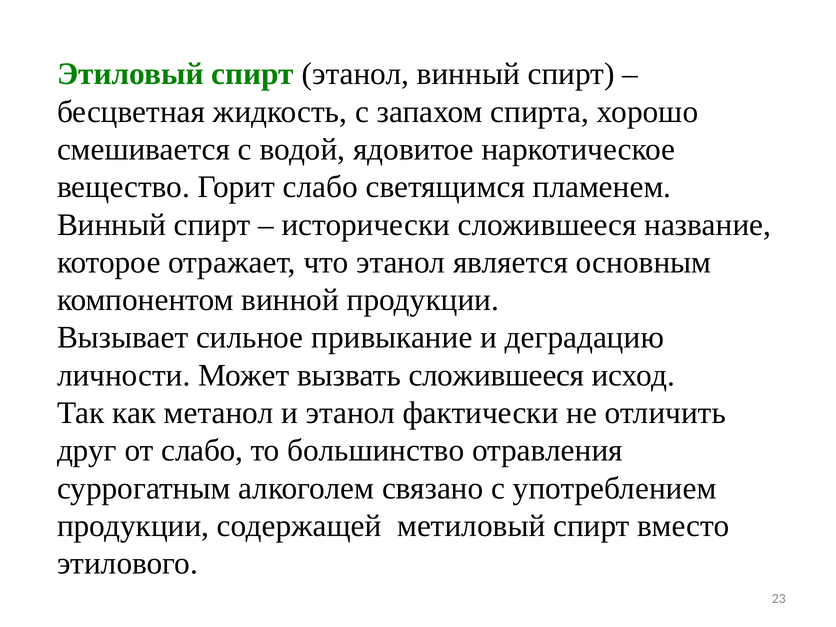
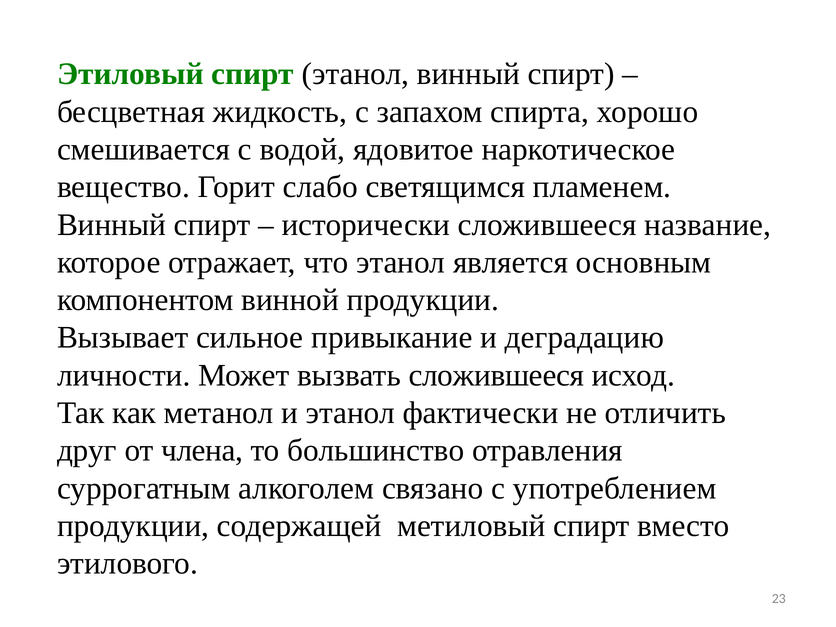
от слабо: слабо -> члена
